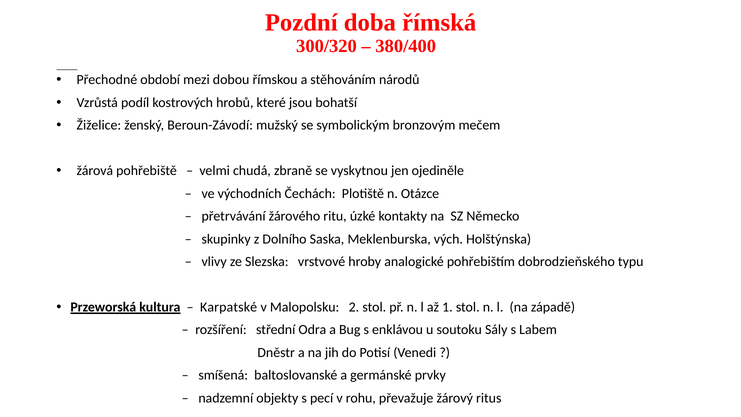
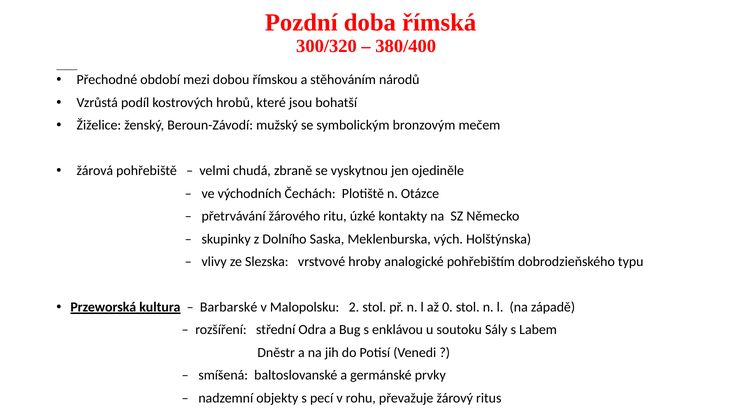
Karpatské: Karpatské -> Barbarské
1: 1 -> 0
